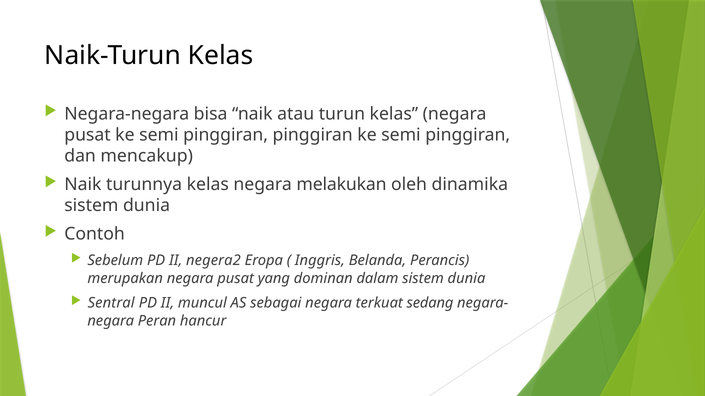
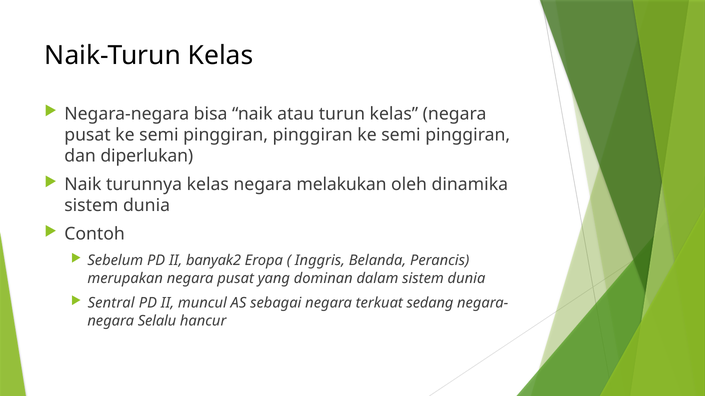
mencakup: mencakup -> diperlukan
negera2: negera2 -> banyak2
Peran: Peran -> Selalu
